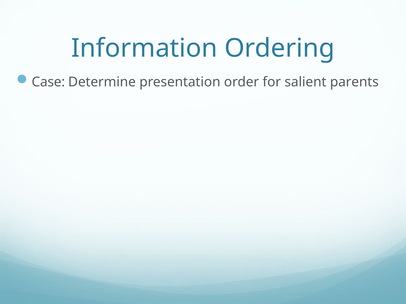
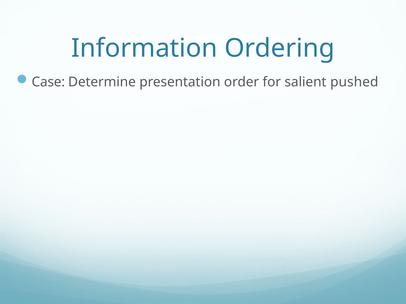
parents: parents -> pushed
